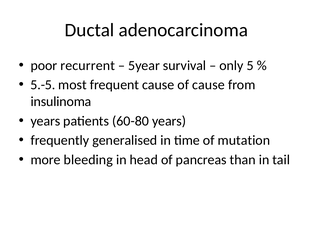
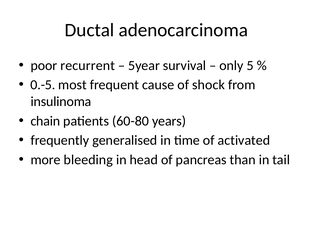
5.-5: 5.-5 -> 0.-5
of cause: cause -> shock
years at (45, 121): years -> chain
mutation: mutation -> activated
